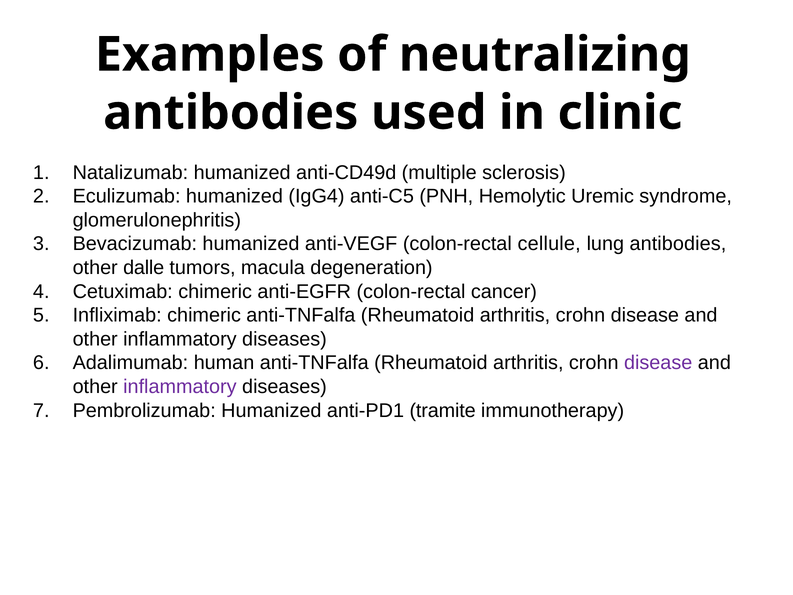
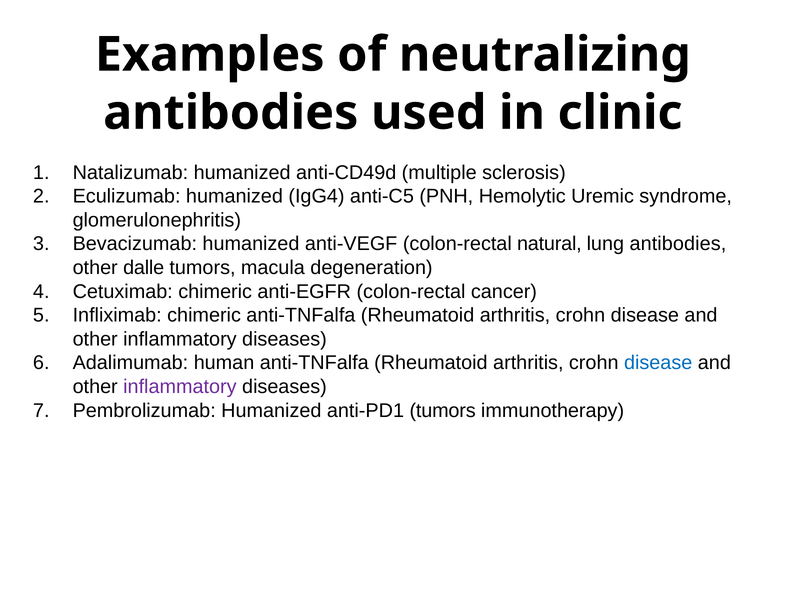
cellule: cellule -> natural
disease at (658, 363) colour: purple -> blue
anti-PD1 tramite: tramite -> tumors
